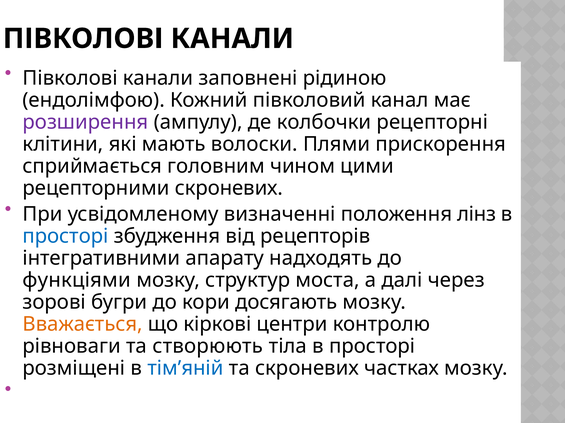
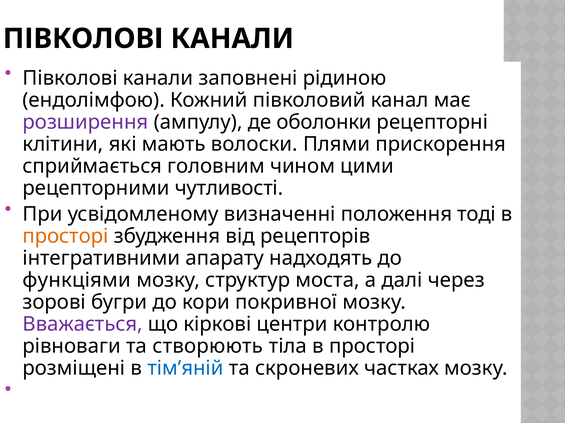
колбочки: колбочки -> оболонки
рецепторними скроневих: скроневих -> чутливості
лінз: лінз -> тоді
просторі at (66, 237) colour: blue -> orange
досягають: досягають -> покривної
Вважається colour: orange -> purple
